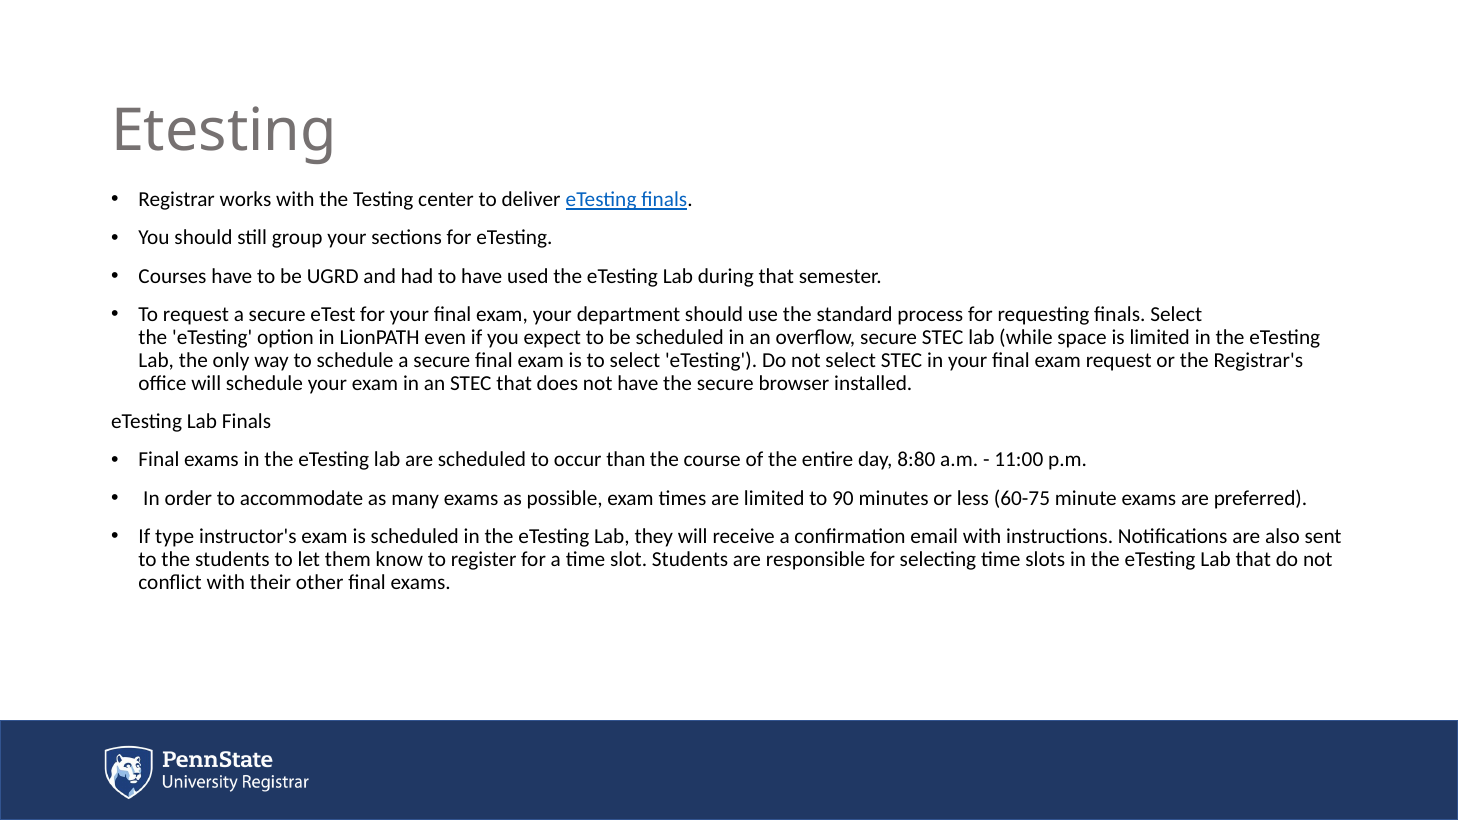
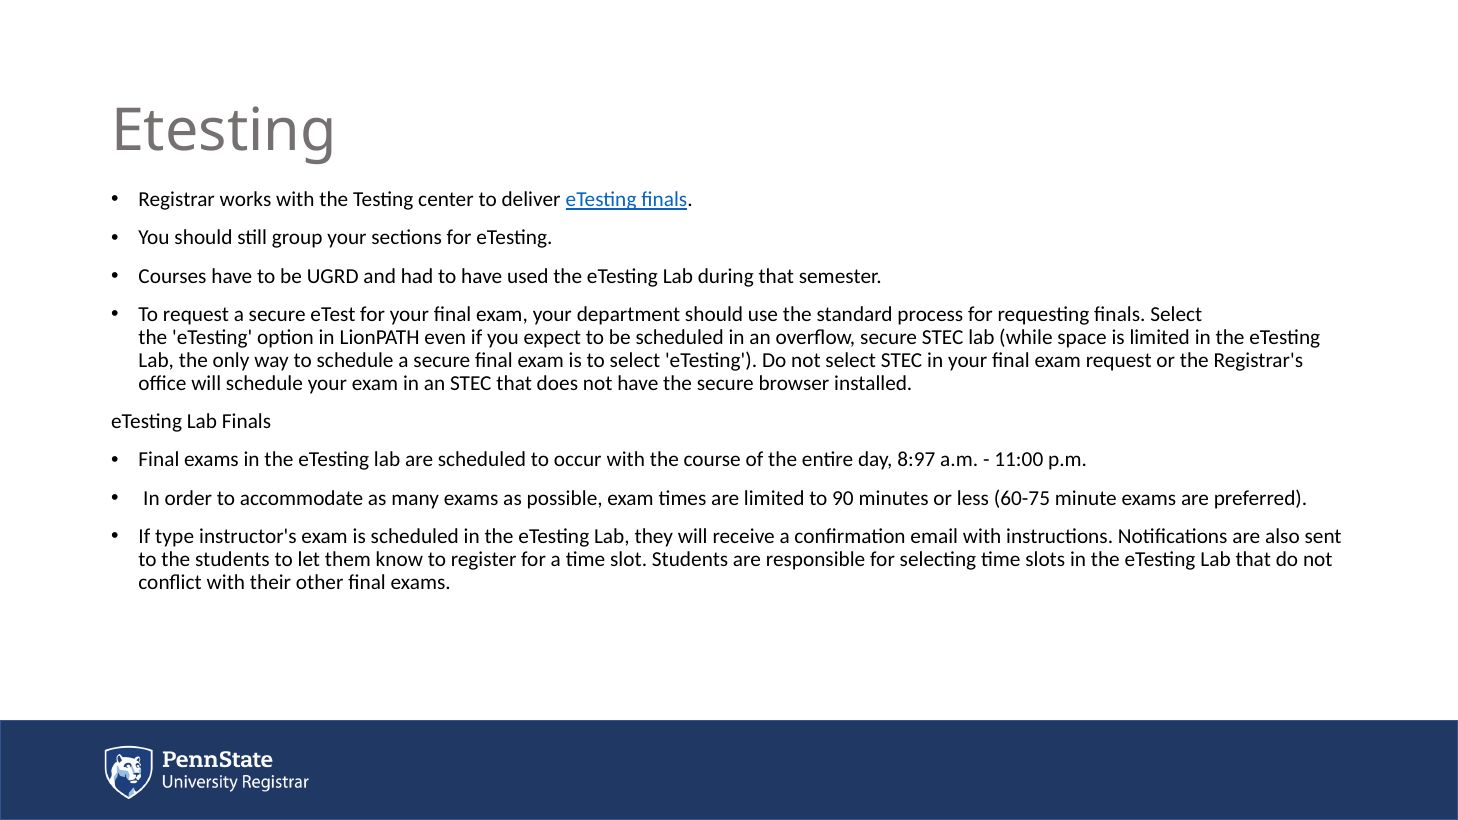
occur than: than -> with
8:80: 8:80 -> 8:97
